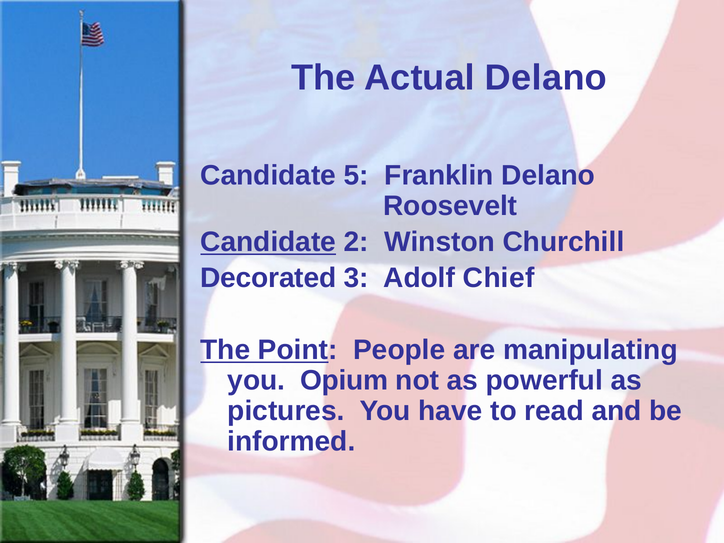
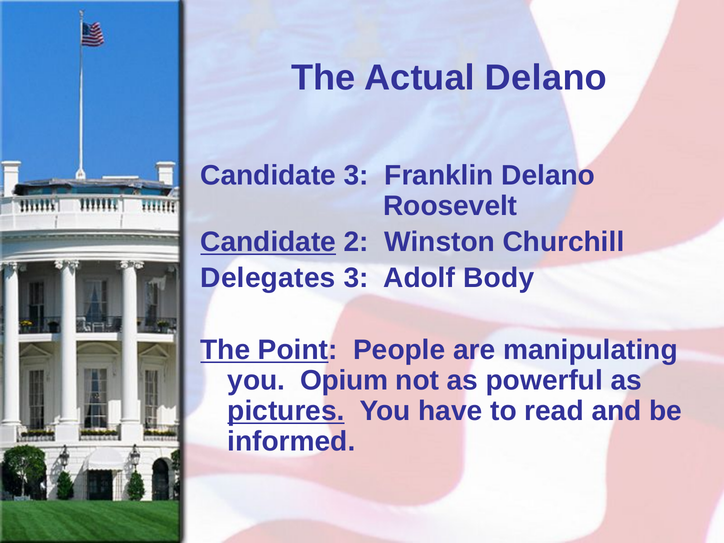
Candidate 5: 5 -> 3
Decorated: Decorated -> Delegates
Chief: Chief -> Body
pictures underline: none -> present
